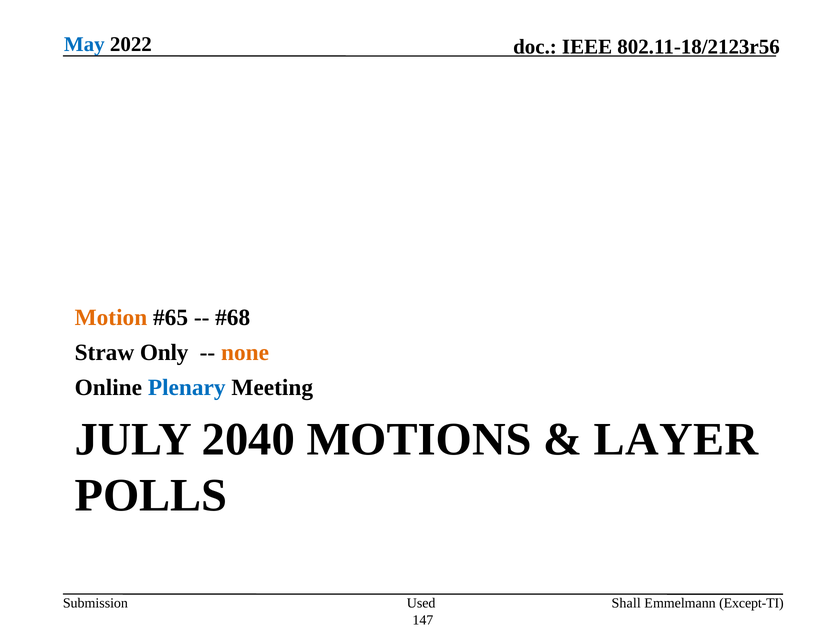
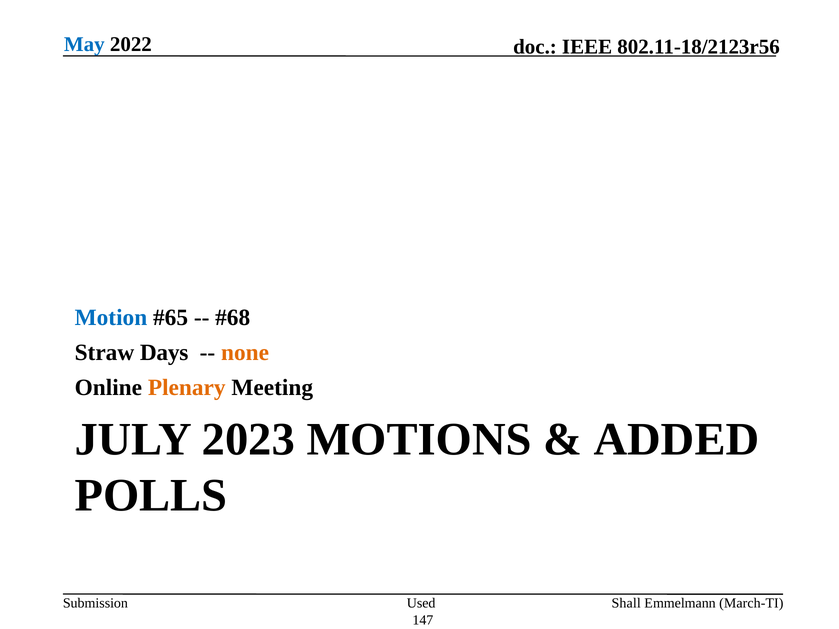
Motion colour: orange -> blue
Only: Only -> Days
Plenary colour: blue -> orange
2040: 2040 -> 2023
LAYER: LAYER -> ADDED
Except-TI: Except-TI -> March-TI
